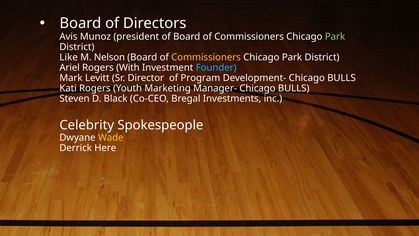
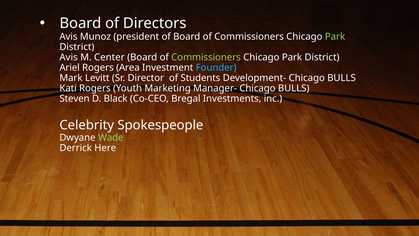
Like at (69, 57): Like -> Avis
Nelson: Nelson -> Center
Commissioners at (206, 57) colour: yellow -> light green
With: With -> Area
Program: Program -> Students
Wade colour: yellow -> light green
